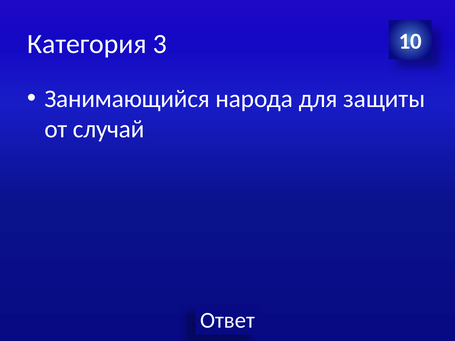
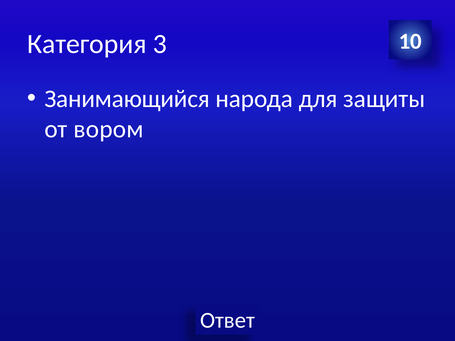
случай: случай -> вором
